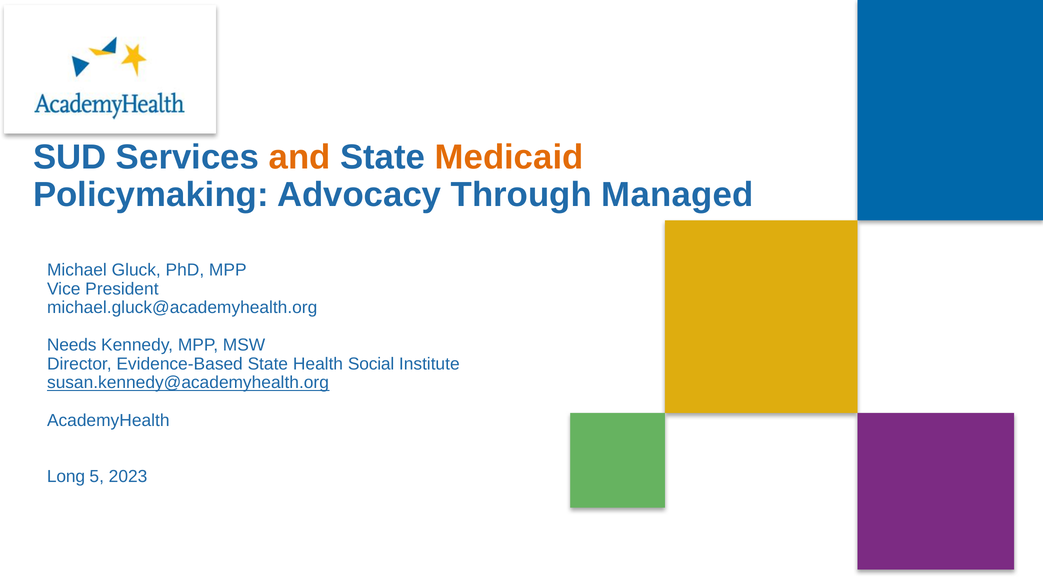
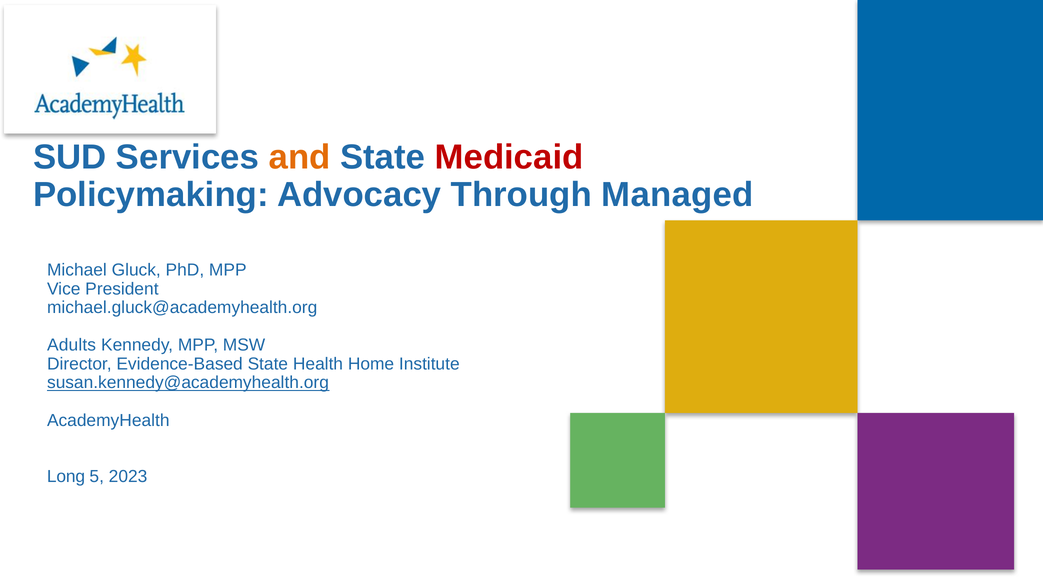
Medicaid colour: orange -> red
Needs: Needs -> Adults
Social: Social -> Home
